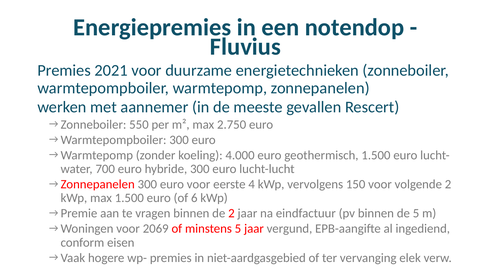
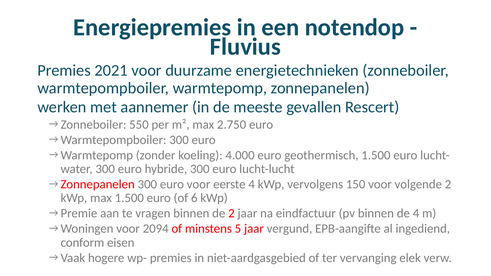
700 at (105, 169): 700 -> 300
de 5: 5 -> 4
2069: 2069 -> 2094
